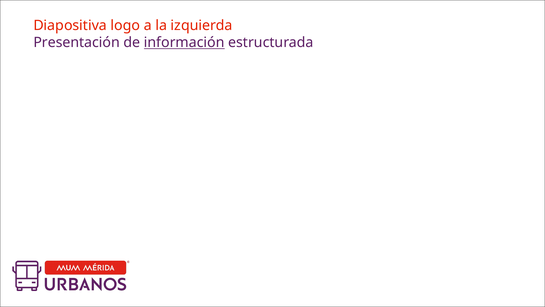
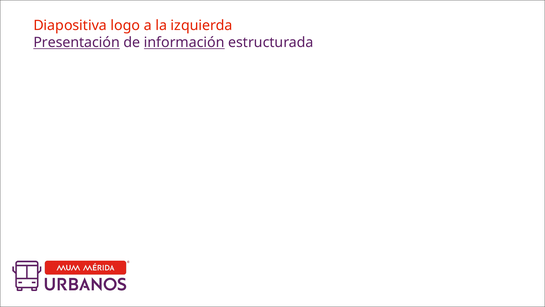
Presentación underline: none -> present
